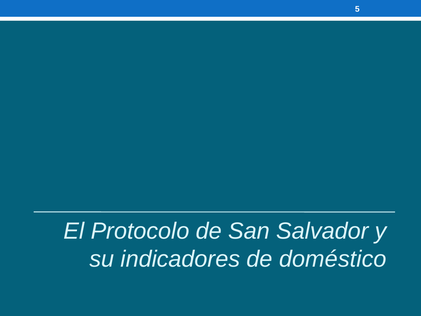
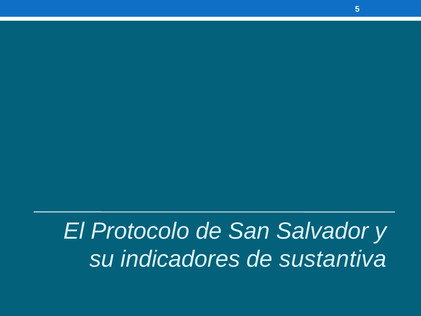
doméstico: doméstico -> sustantiva
